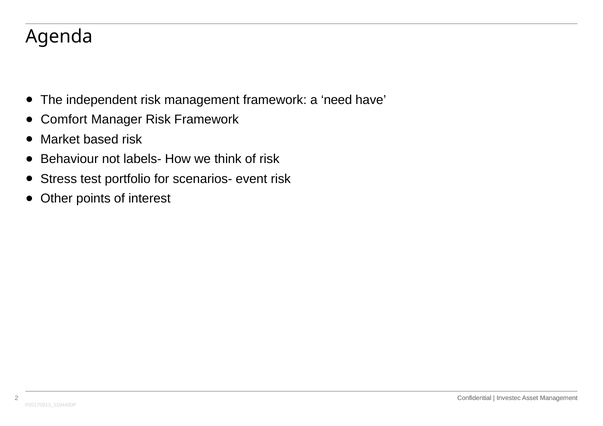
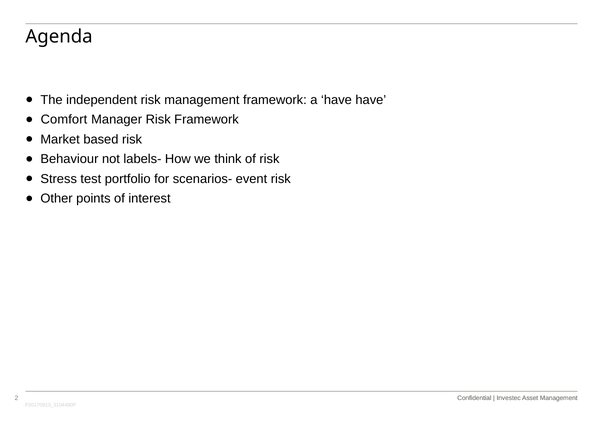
a need: need -> have
